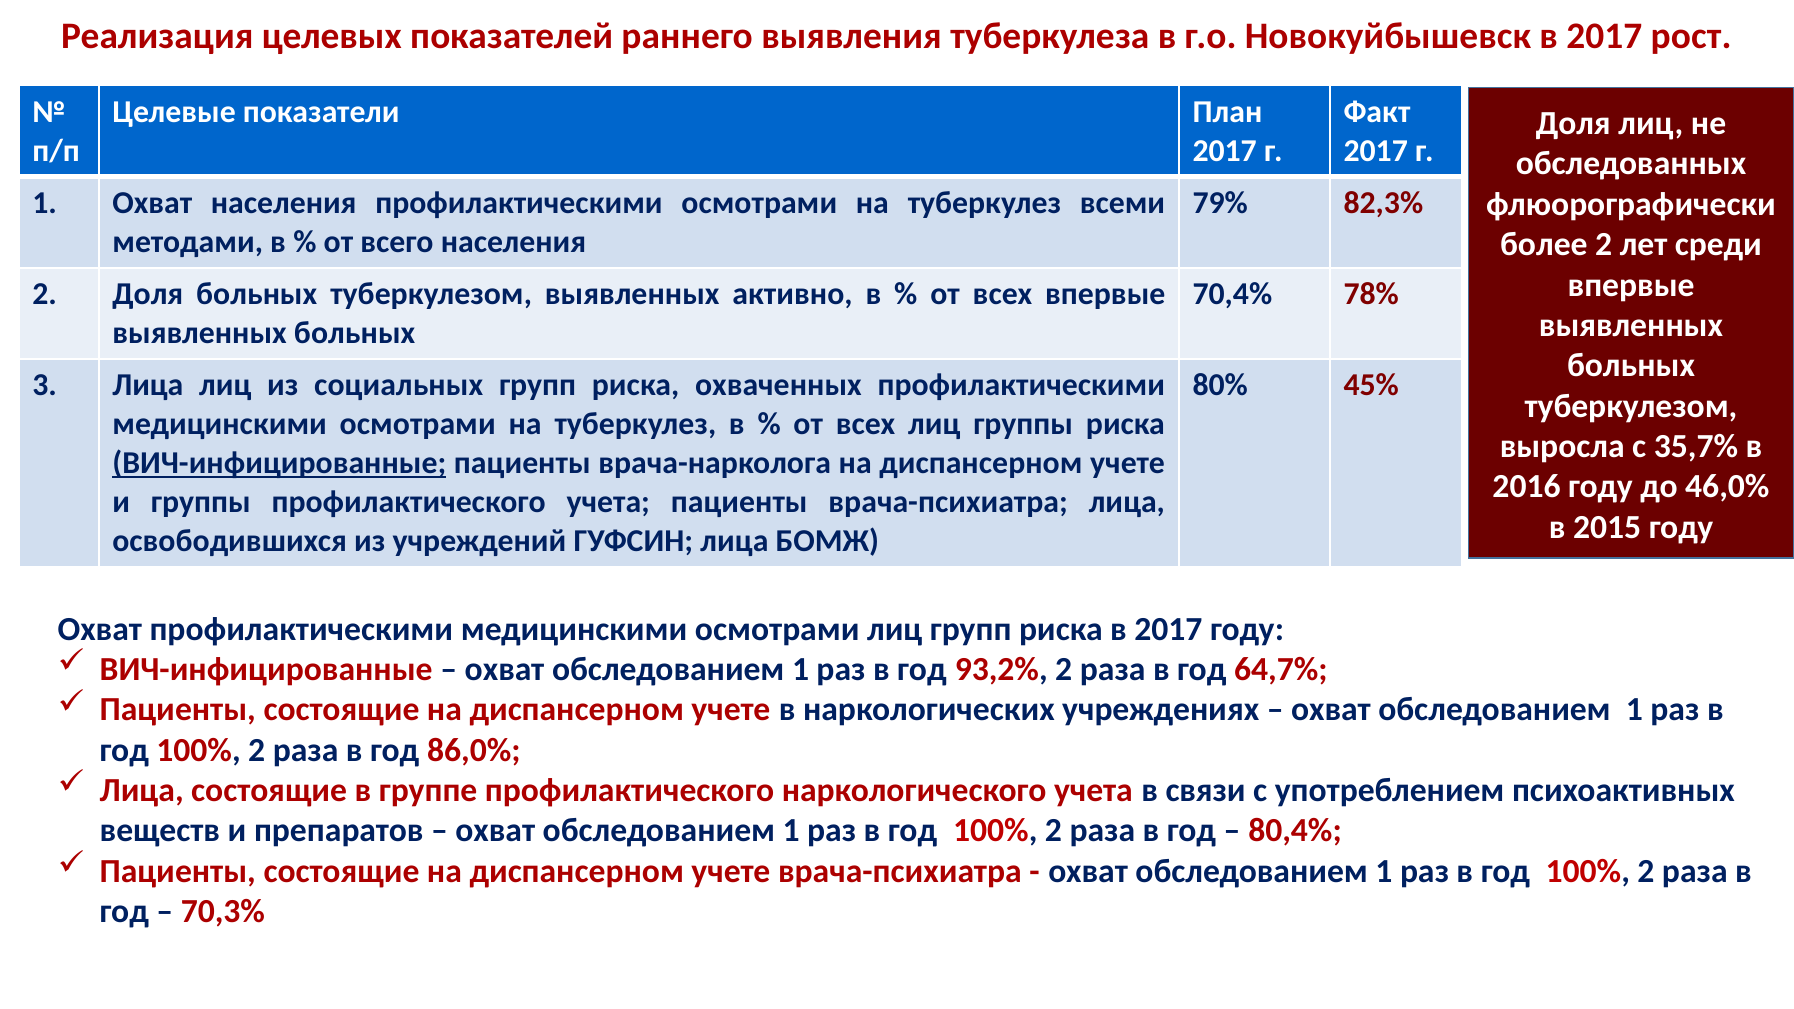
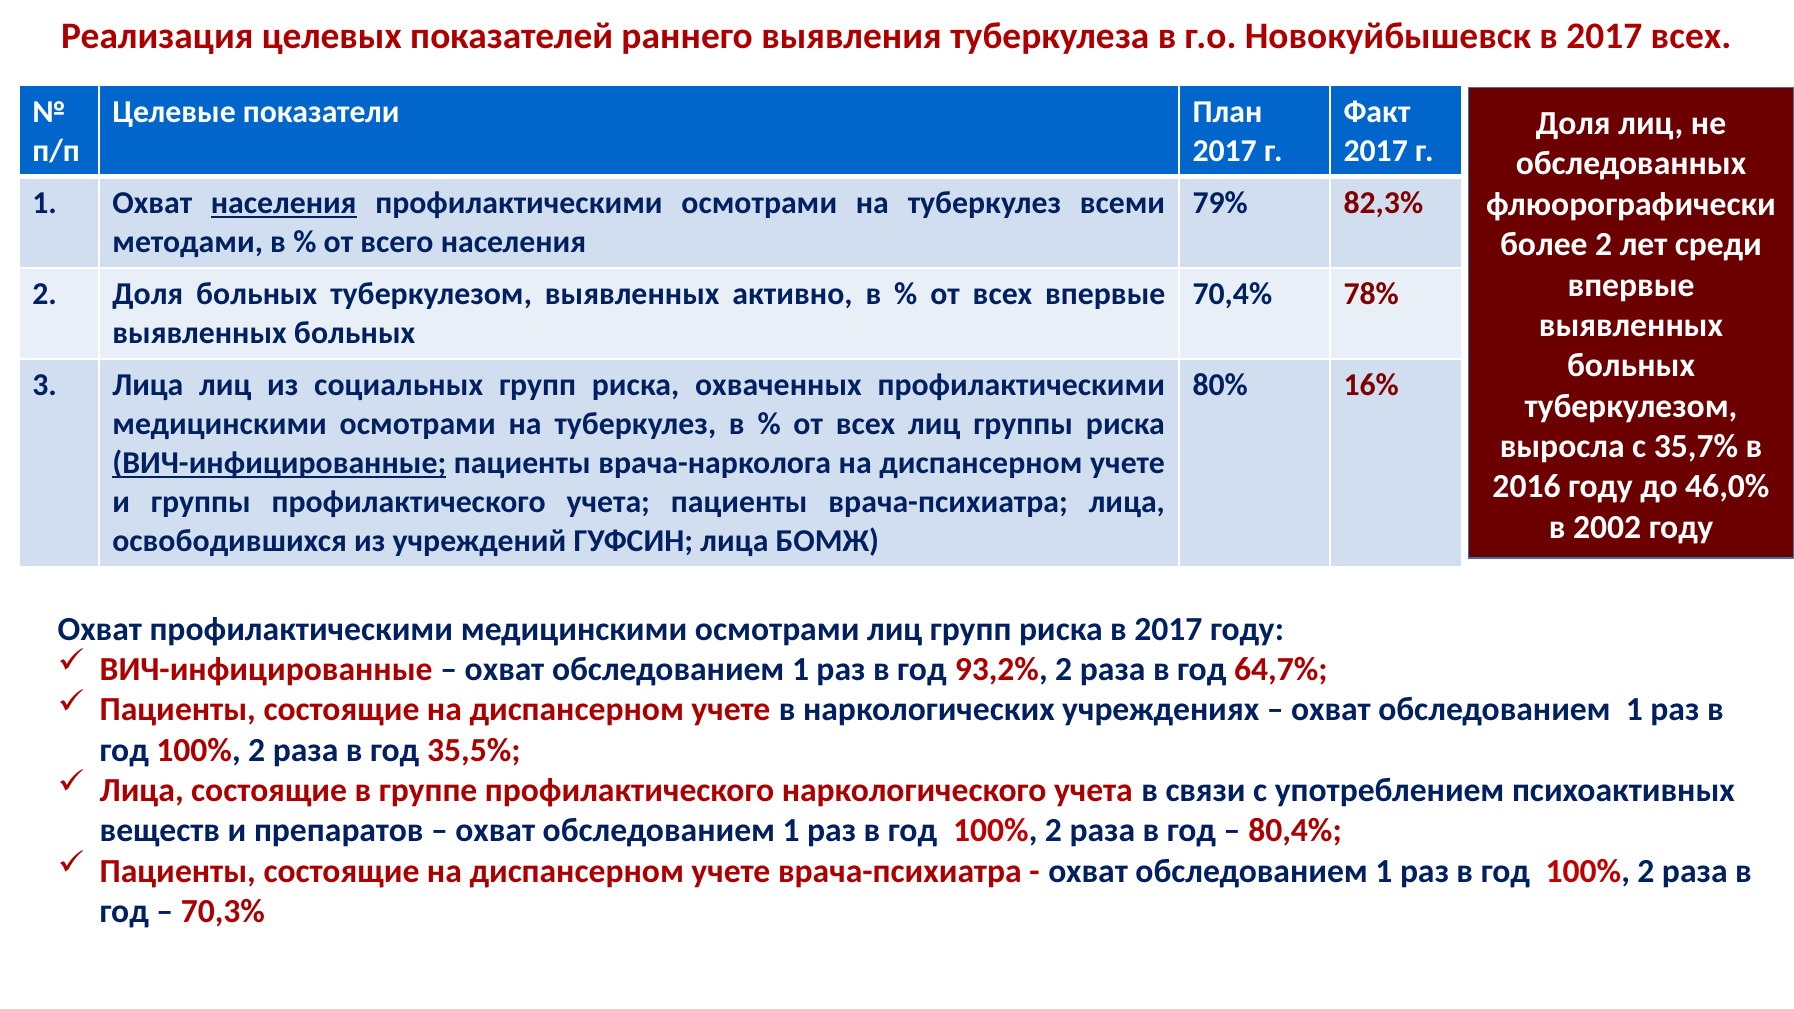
2017 рост: рост -> всех
населения at (284, 203) underline: none -> present
45%: 45% -> 16%
2015: 2015 -> 2002
86,0%: 86,0% -> 35,5%
